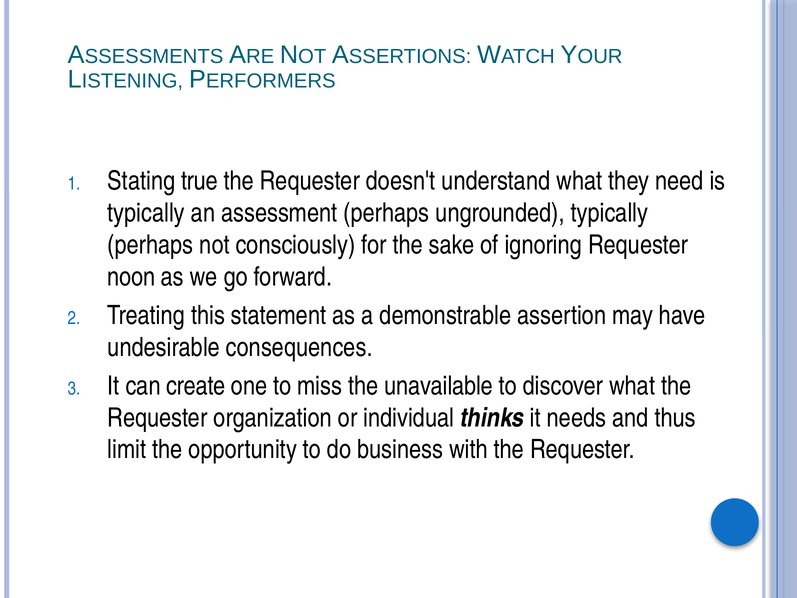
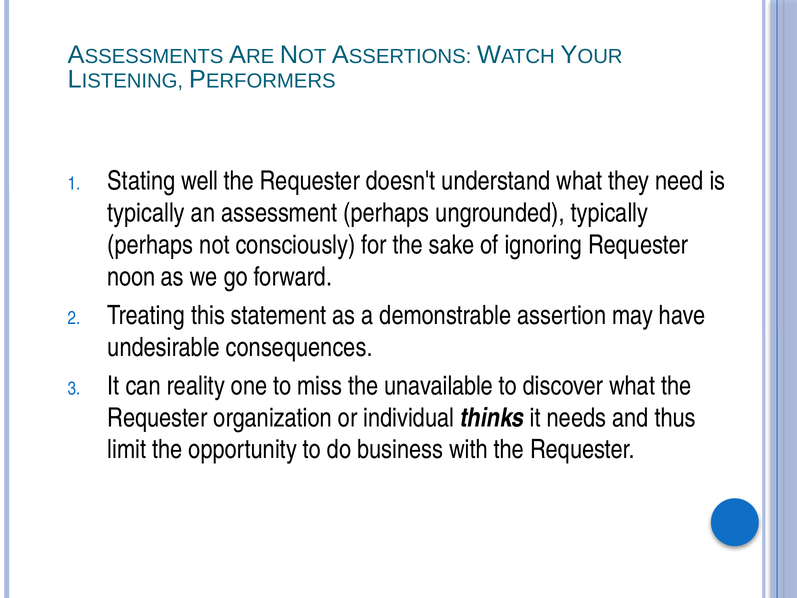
true: true -> well
create: create -> reality
